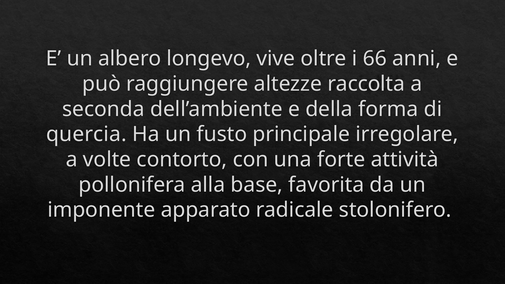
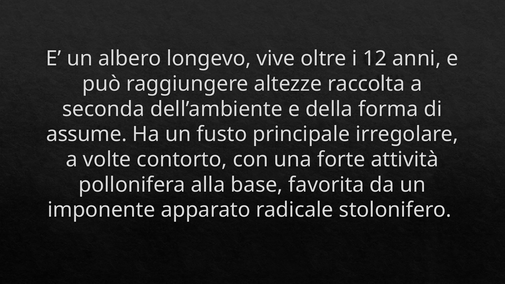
66: 66 -> 12
quercia: quercia -> assume
